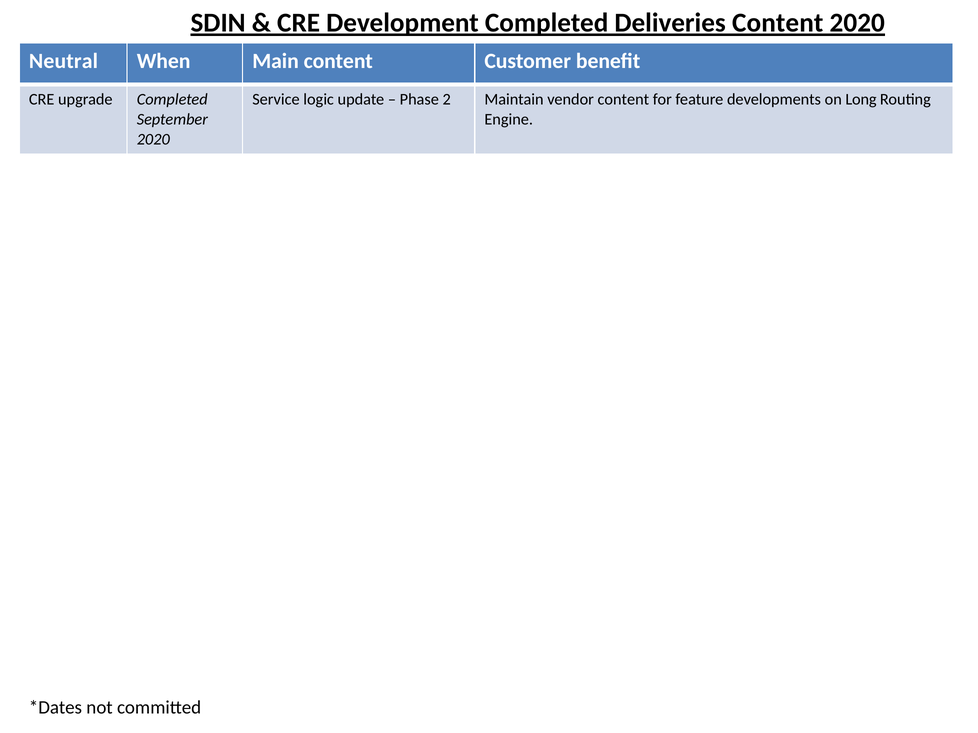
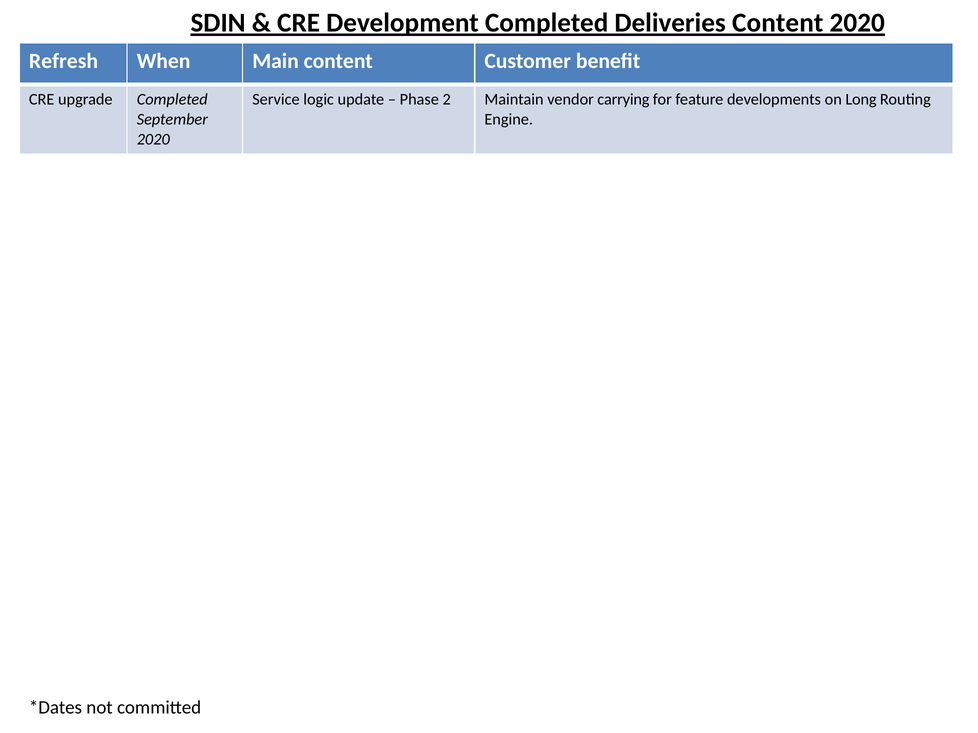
Neutral: Neutral -> Refresh
vendor content: content -> carrying
